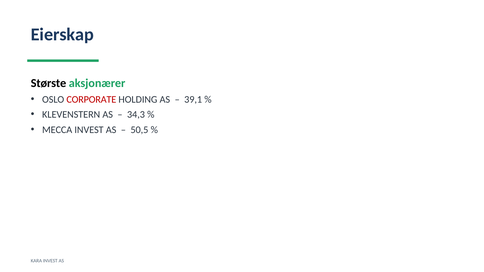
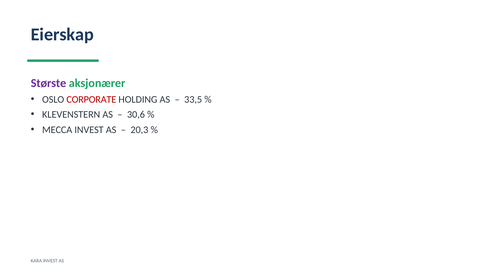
Største colour: black -> purple
39,1: 39,1 -> 33,5
34,3: 34,3 -> 30,6
50,5: 50,5 -> 20,3
